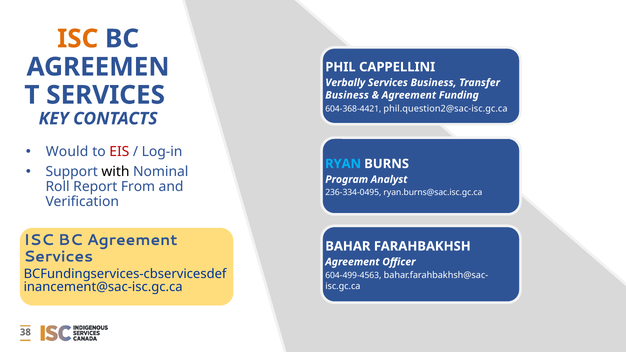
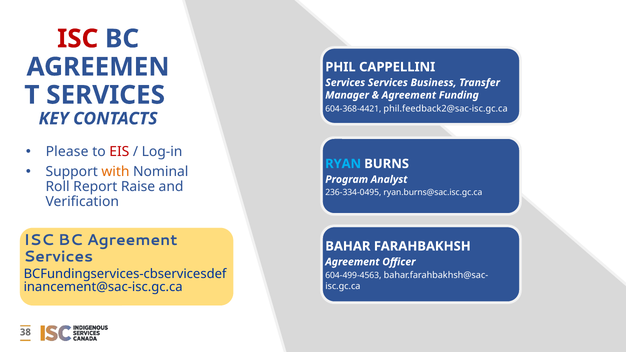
ISC at (78, 39) colour: orange -> red
Verbally at (345, 83): Verbally -> Services
Business at (347, 95): Business -> Manager
phil.question2@sac-isc.gc.ca: phil.question2@sac-isc.gc.ca -> phil.feedback2@sac-isc.gc.ca
Would: Would -> Please
with colour: black -> orange
From: From -> Raise
